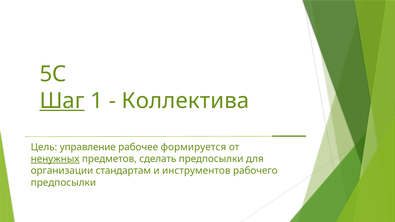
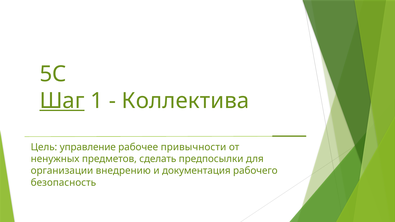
формируется: формируется -> привычности
ненужных underline: present -> none
стандартам: стандартам -> внедрению
инструментов: инструментов -> документация
предпосылки at (63, 183): предпосылки -> безопасность
